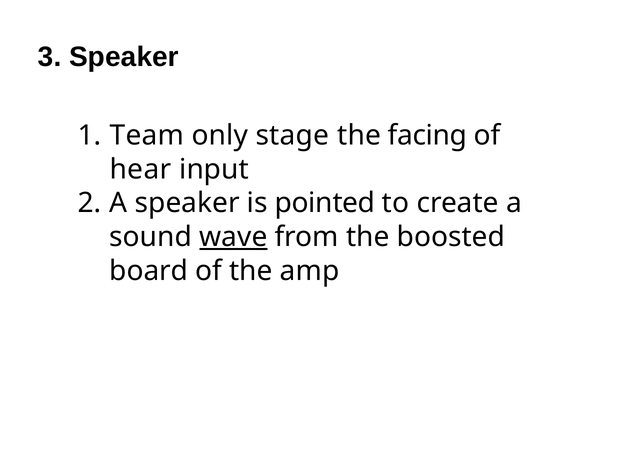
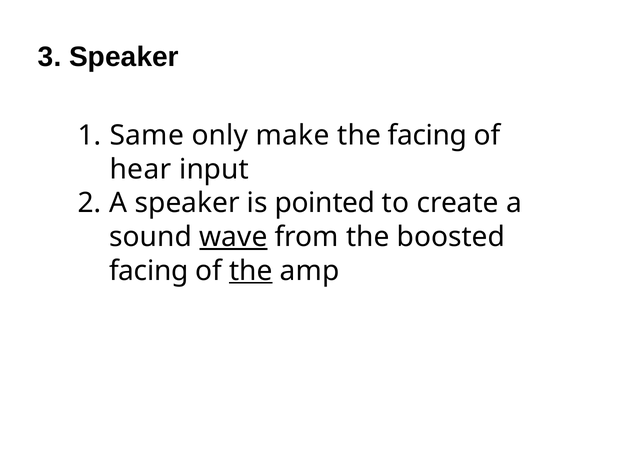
Team: Team -> Same
stage: stage -> make
board at (149, 271): board -> facing
the at (251, 271) underline: none -> present
